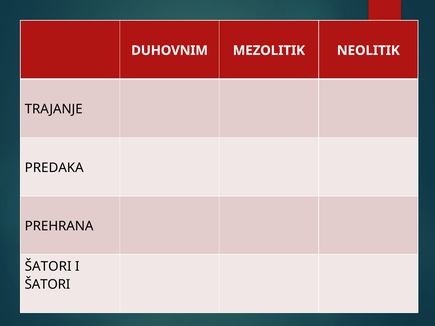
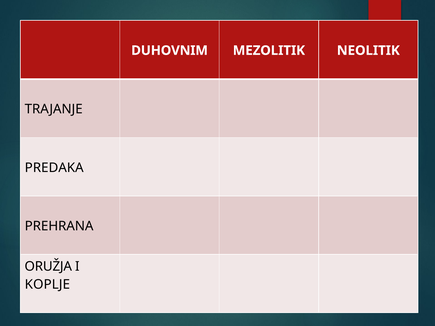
ŠATORI at (48, 267): ŠATORI -> ORUŽJA
ŠATORI at (47, 285): ŠATORI -> KOPLJE
